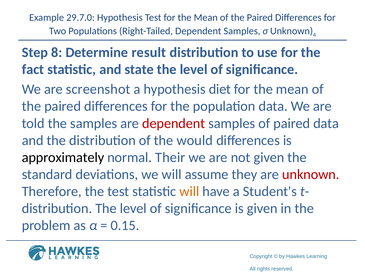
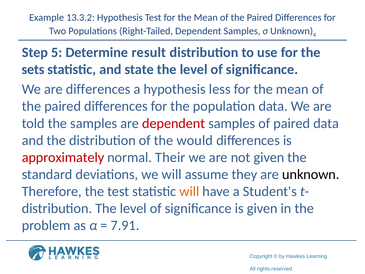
29.7.0: 29.7.0 -> 13.3.2
8: 8 -> 5
fact: fact -> sets
are screenshot: screenshot -> differences
diet: diet -> less
approximately colour: black -> red
unknown at (311, 174) colour: red -> black
0.15: 0.15 -> 7.91
